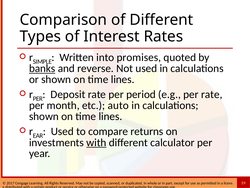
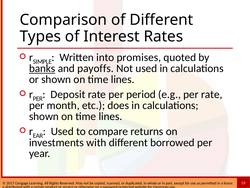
reverse: reverse -> payoffs
auto: auto -> does
with at (96, 142) underline: present -> none
calculator: calculator -> borrowed
